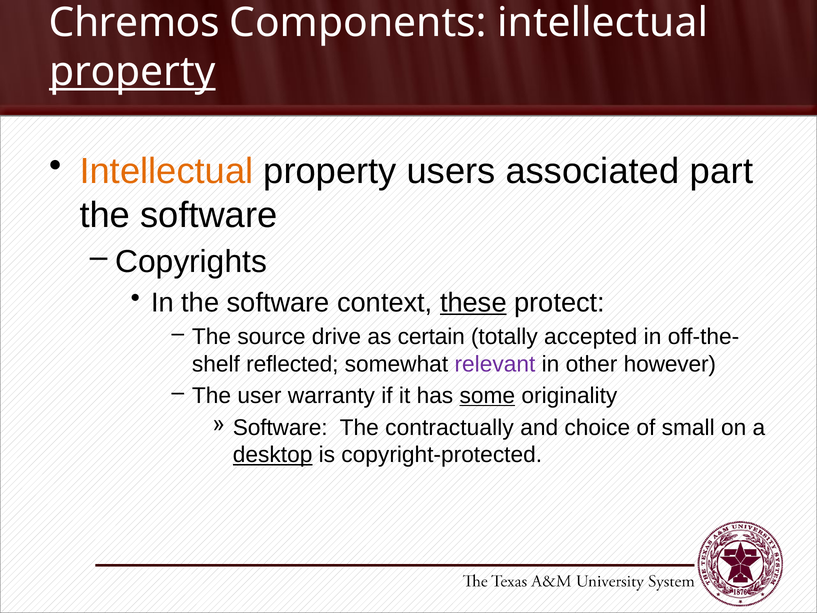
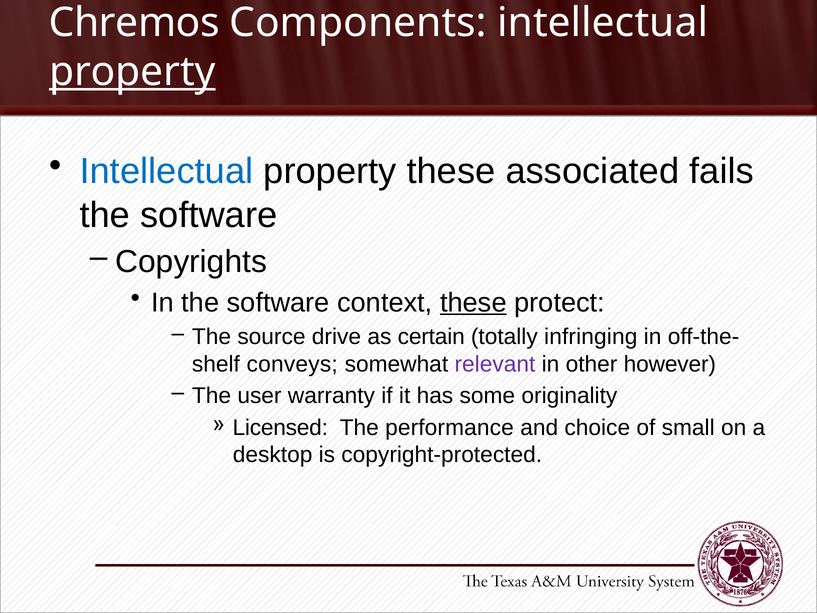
Intellectual at (166, 171) colour: orange -> blue
property users: users -> these
part: part -> fails
accepted: accepted -> infringing
reflected: reflected -> conveys
some underline: present -> none
Software at (280, 427): Software -> Licensed
contractually: contractually -> performance
desktop underline: present -> none
